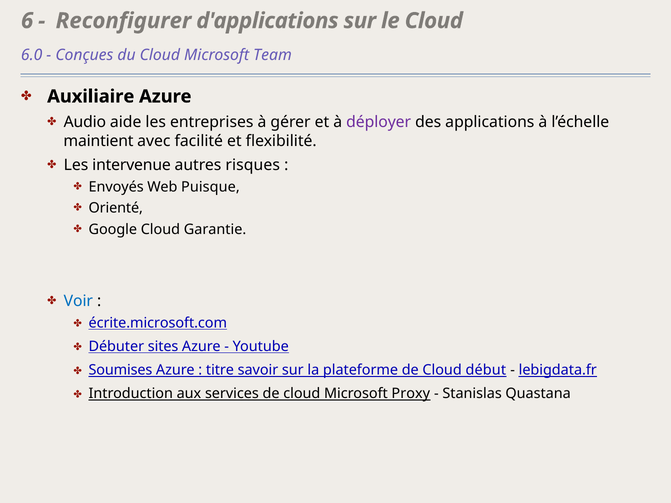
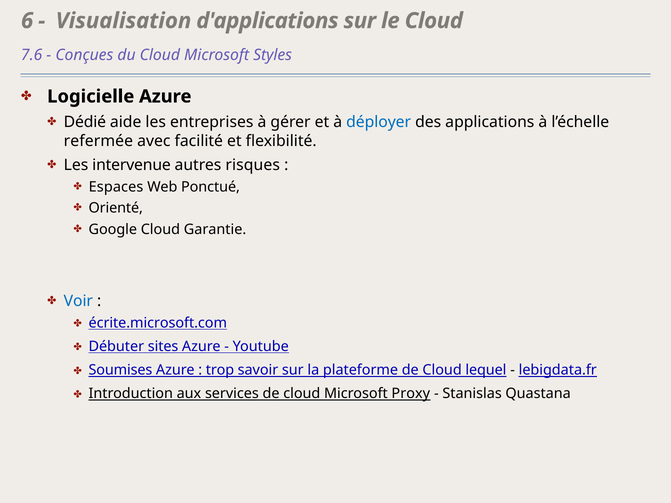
Reconfigurer: Reconfigurer -> Visualisation
6.0: 6.0 -> 7.6
Team: Team -> Styles
Auxiliaire: Auxiliaire -> Logicielle
Audio: Audio -> Dédié
déployer colour: purple -> blue
maintient: maintient -> refermée
Envoyés: Envoyés -> Espaces
Puisque: Puisque -> Ponctué
titre: titre -> trop
début: début -> lequel
